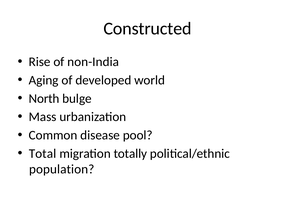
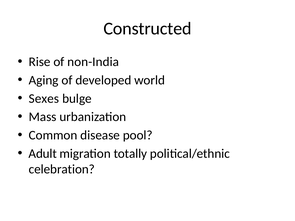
North: North -> Sexes
Total: Total -> Adult
population: population -> celebration
